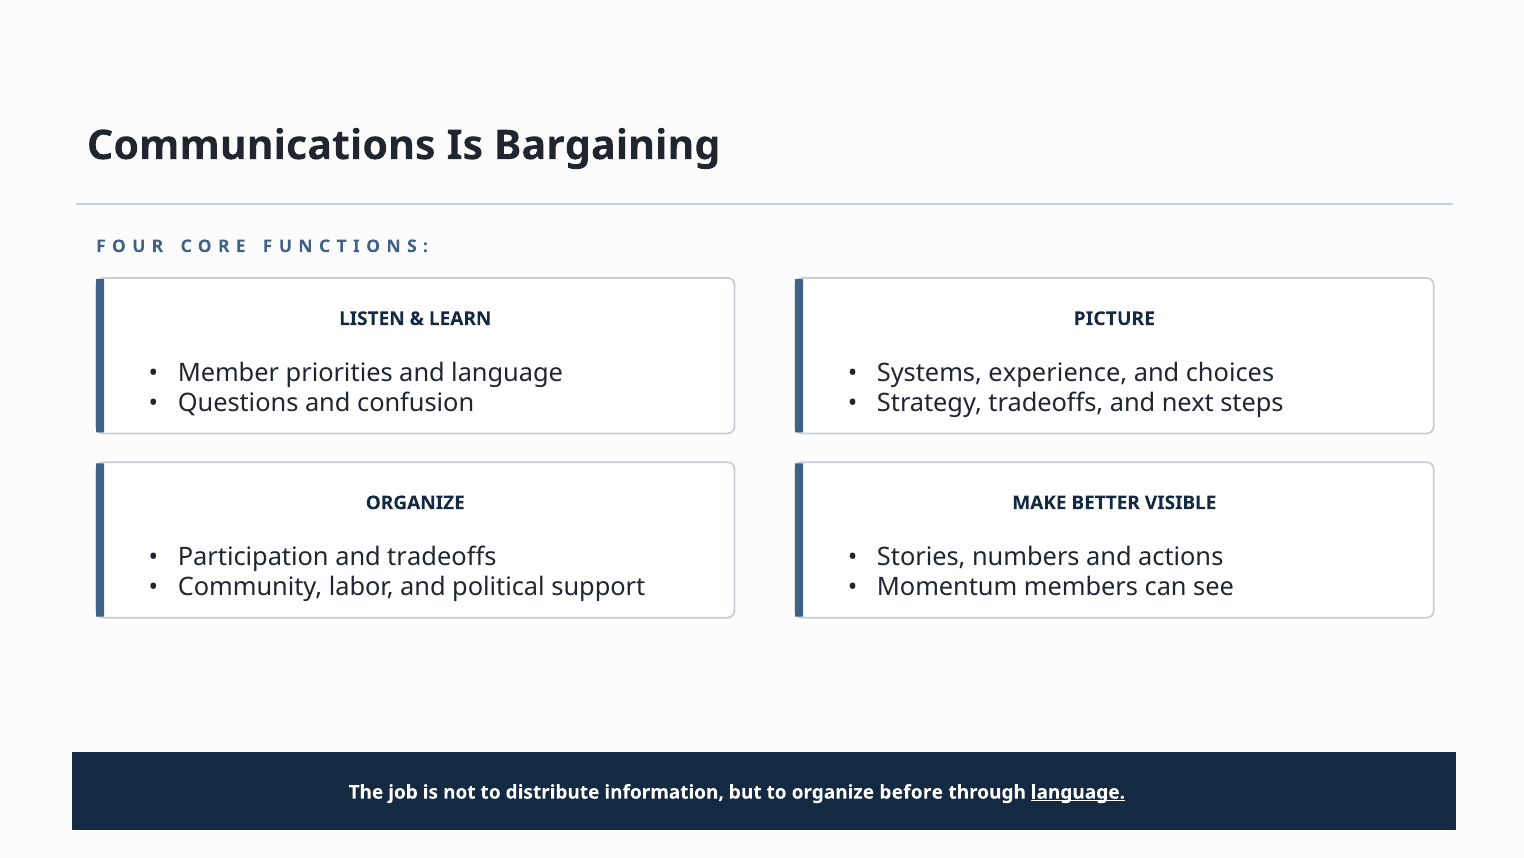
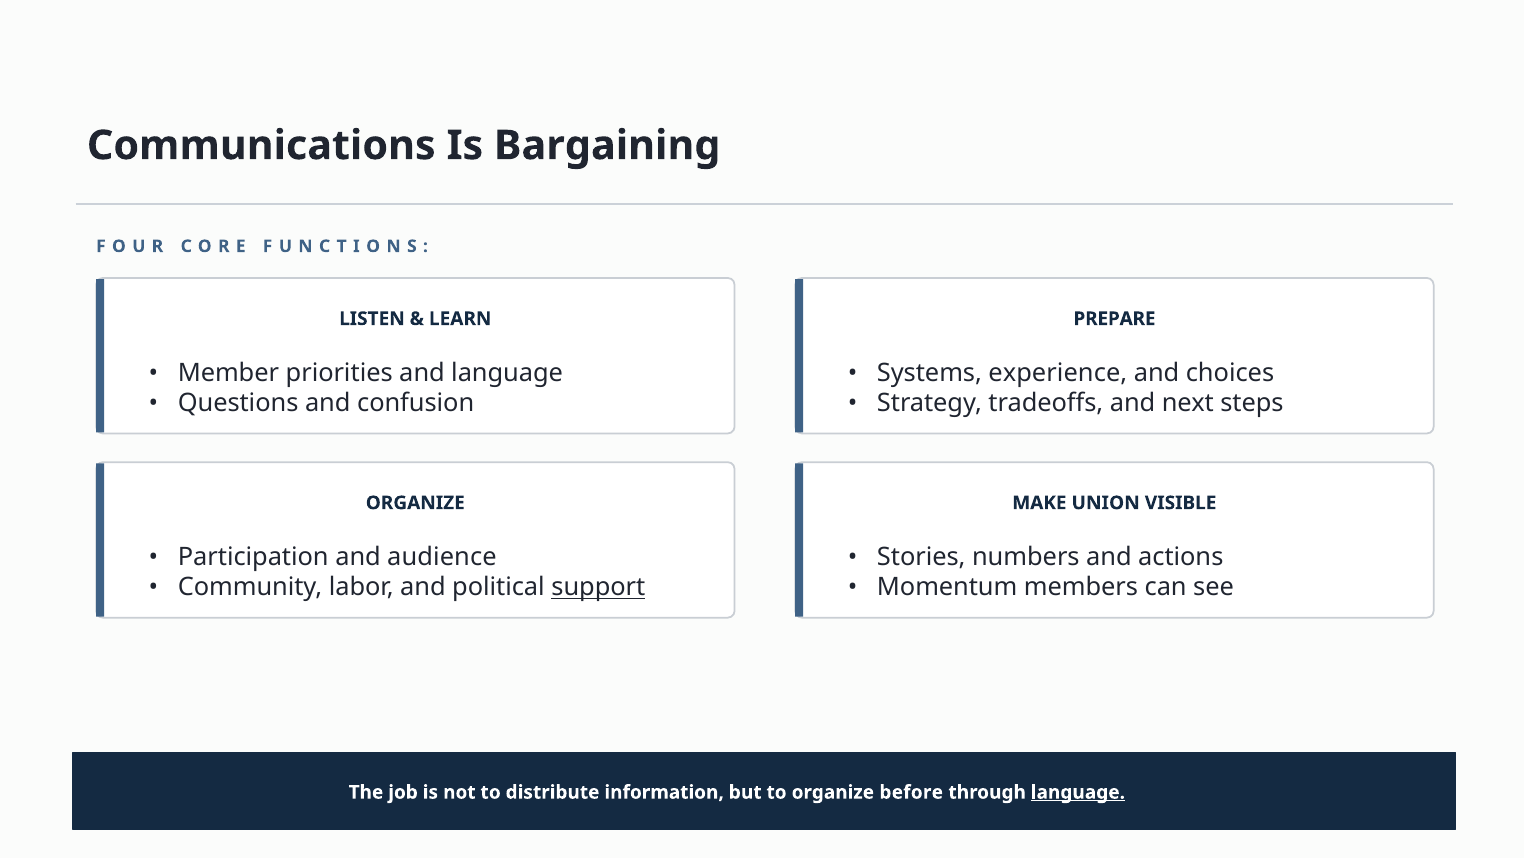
PICTURE: PICTURE -> PREPARE
BETTER: BETTER -> UNION
and tradeoffs: tradeoffs -> audience
support underline: none -> present
